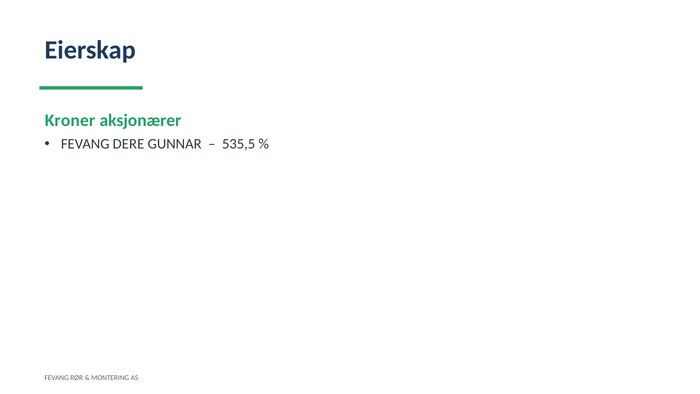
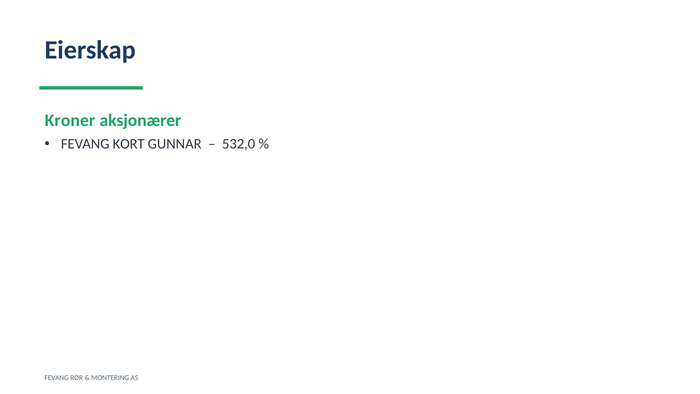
DERE: DERE -> KORT
535,5: 535,5 -> 532,0
